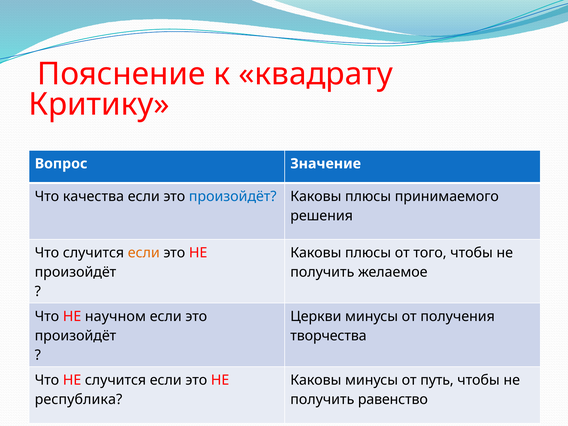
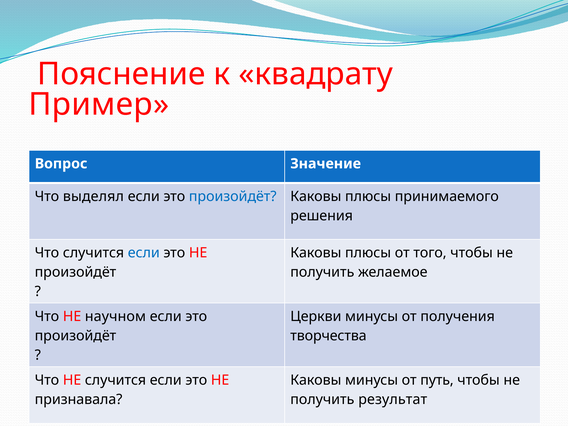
Критику: Критику -> Пример
качества: качества -> выделял
если at (144, 253) colour: orange -> blue
республика: республика -> признавала
равенство: равенство -> результат
